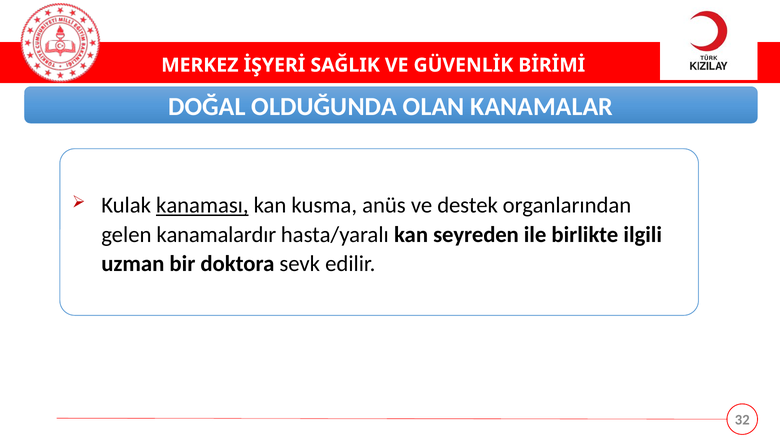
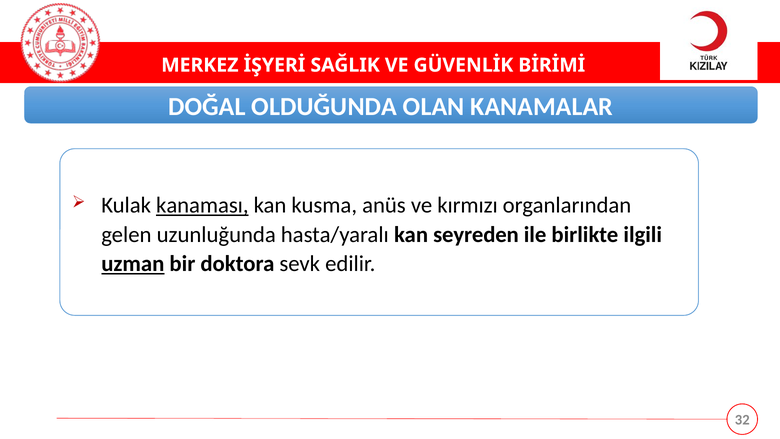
destek: destek -> kırmızı
kanamalardır: kanamalardır -> uzunluğunda
uzman underline: none -> present
